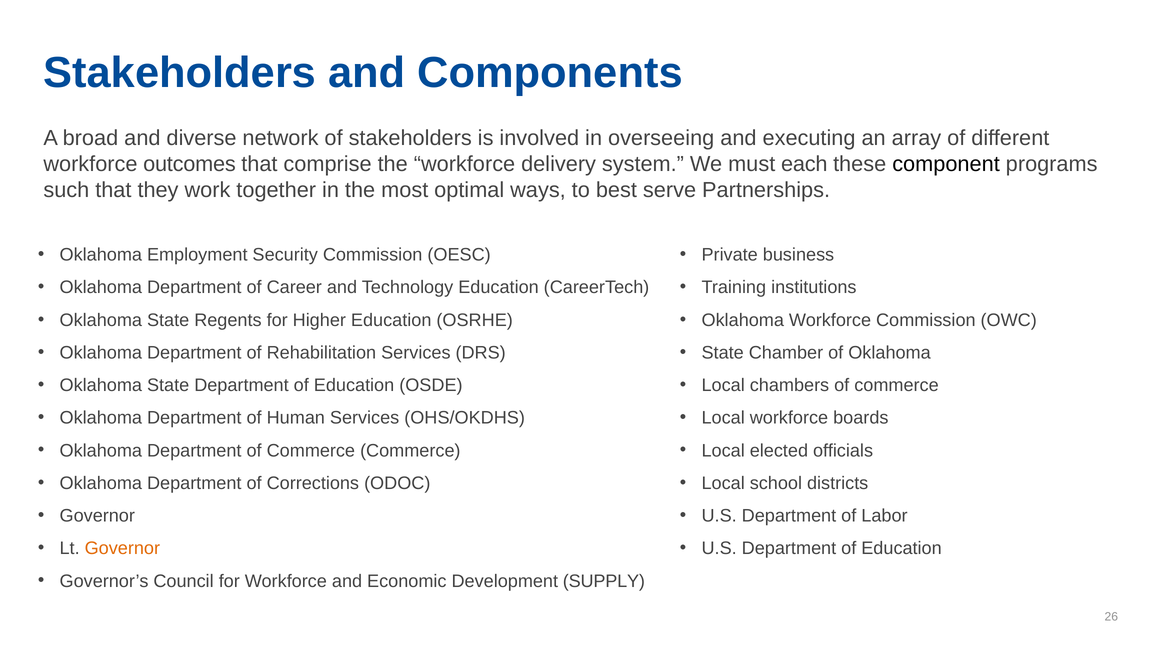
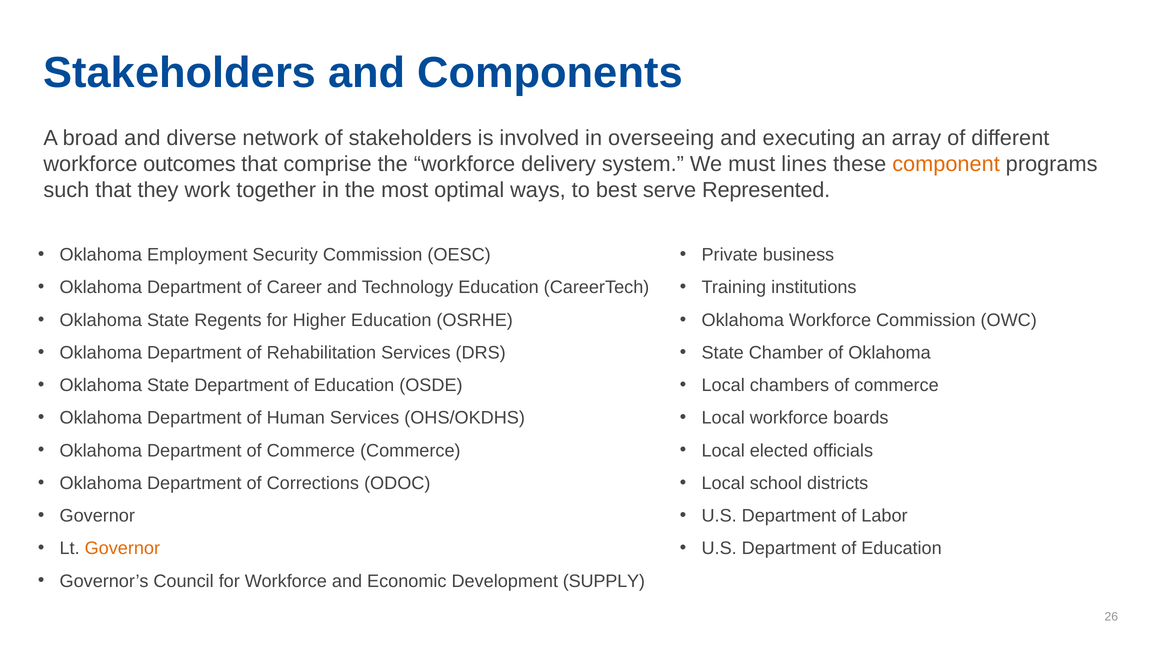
each: each -> lines
component colour: black -> orange
Partnerships: Partnerships -> Represented
